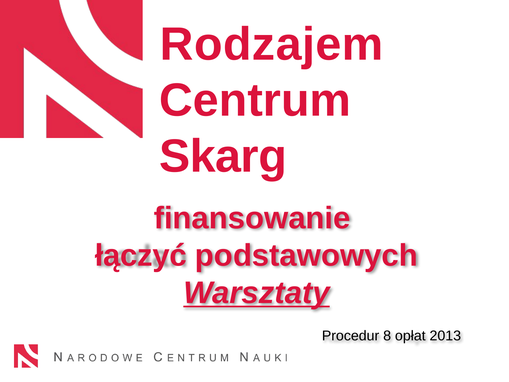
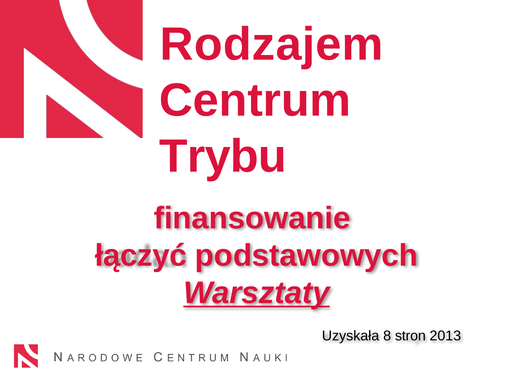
Skarg: Skarg -> Trybu
Procedur: Procedur -> Uzyskała
opłat: opłat -> stron
